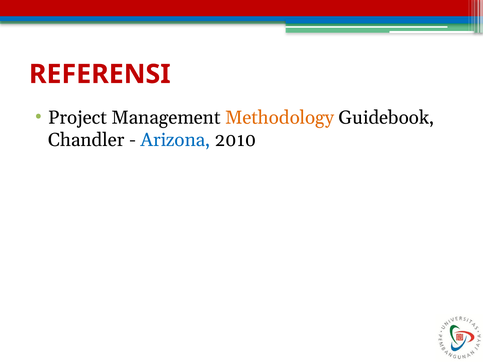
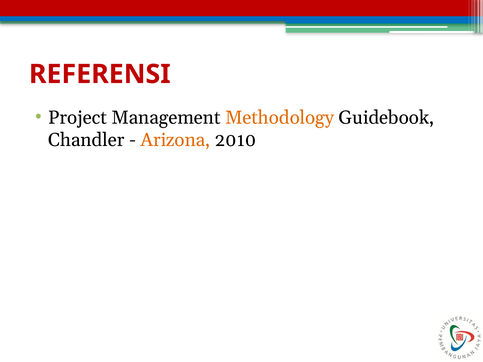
Arizona colour: blue -> orange
